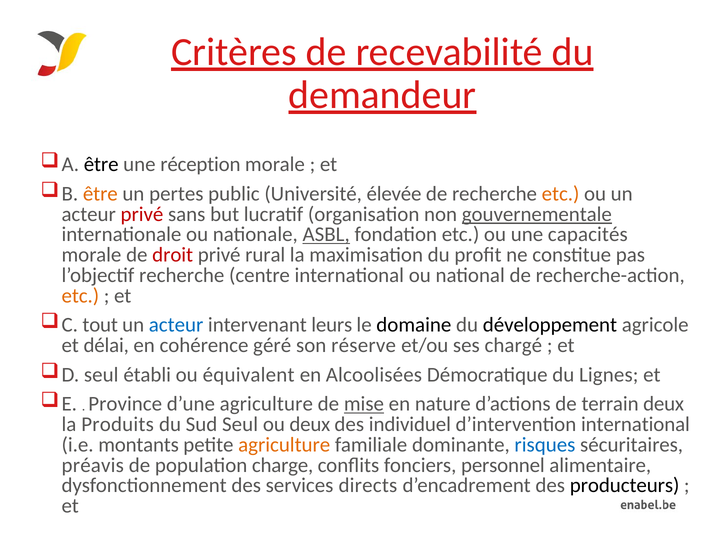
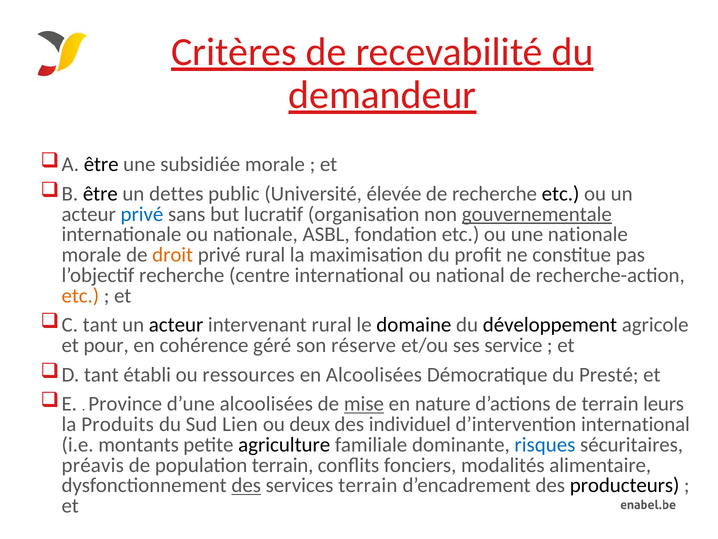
réception: réception -> subsidiée
être at (100, 194) colour: orange -> black
pertes: pertes -> dettes
etc at (561, 194) colour: orange -> black
privé at (142, 214) colour: red -> blue
ASBL underline: present -> none
une capacités: capacités -> nationale
droit colour: red -> orange
C tout: tout -> tant
acteur at (176, 325) colour: blue -> black
intervenant leurs: leurs -> rural
délai: délai -> pour
chargé: chargé -> service
D seul: seul -> tant
équivalent: équivalent -> ressources
Lignes: Lignes -> Presté
d’une agriculture: agriculture -> alcoolisées
terrain deux: deux -> leurs
Sud Seul: Seul -> Lien
agriculture at (284, 444) colour: orange -> black
population charge: charge -> terrain
personnel: personnel -> modalités
des at (246, 485) underline: none -> present
services directs: directs -> terrain
